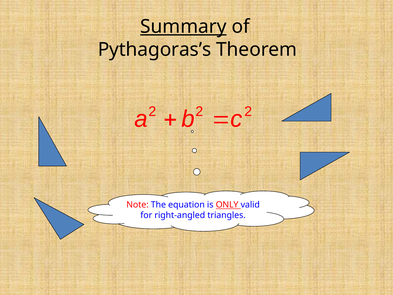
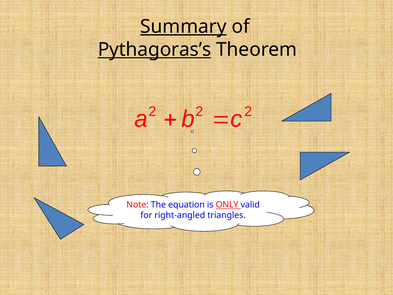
Pythagoras’s underline: none -> present
